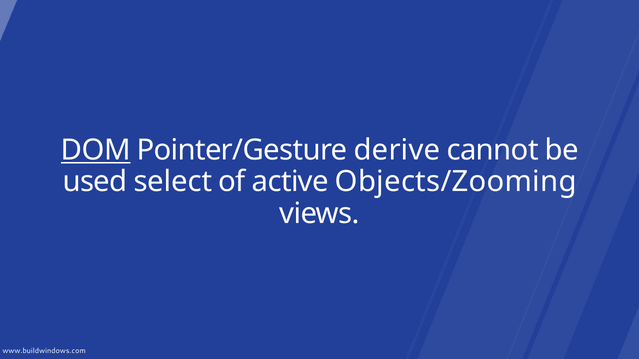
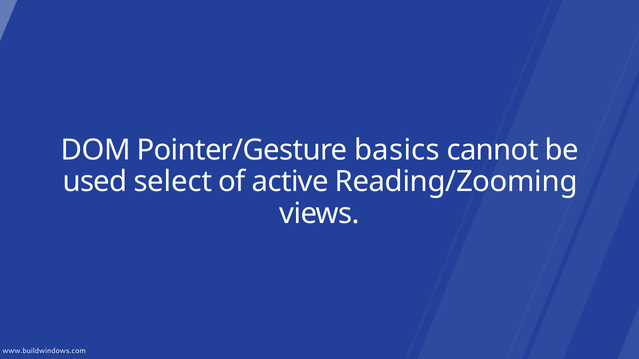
DOM underline: present -> none
derive: derive -> basics
Objects/Zooming: Objects/Zooming -> Reading/Zooming
